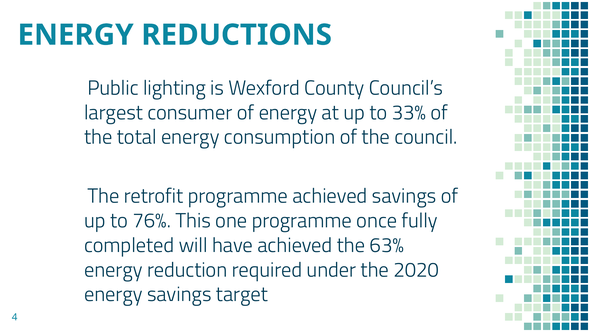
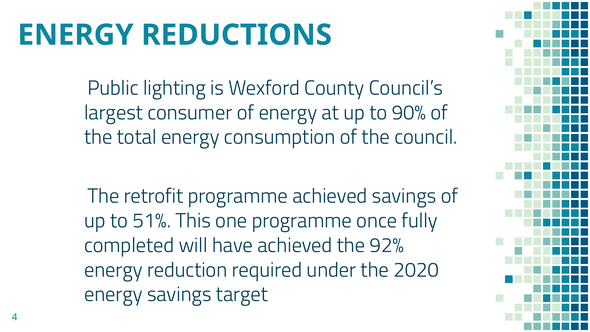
33%: 33% -> 90%
76%: 76% -> 51%
63%: 63% -> 92%
